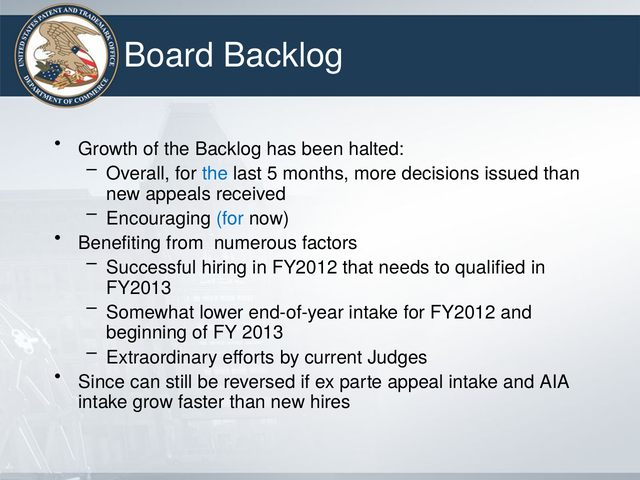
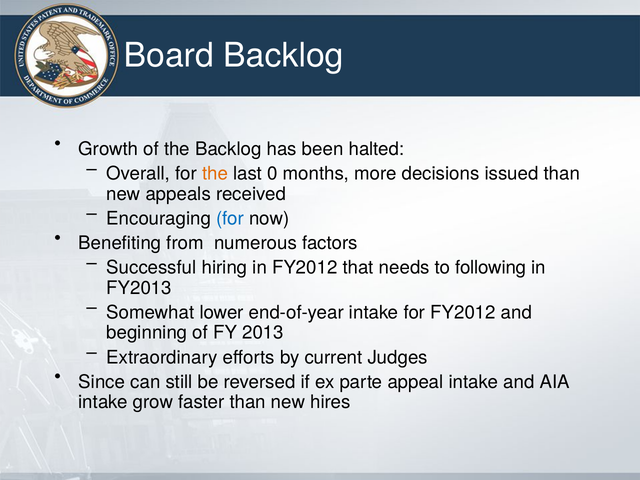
the at (215, 174) colour: blue -> orange
5: 5 -> 0
qualified: qualified -> following
